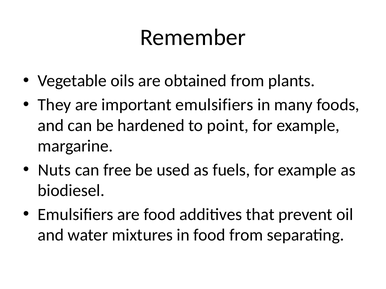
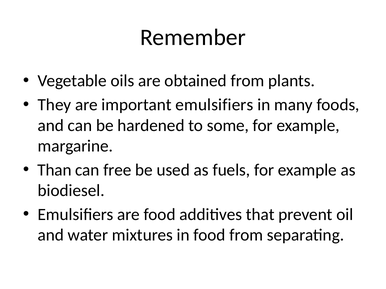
point: point -> some
Nuts: Nuts -> Than
